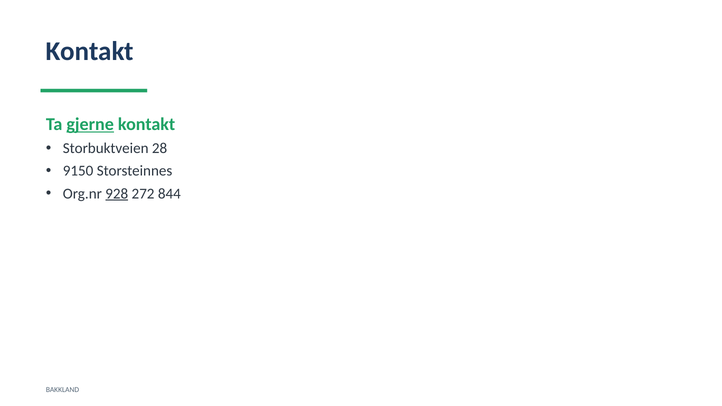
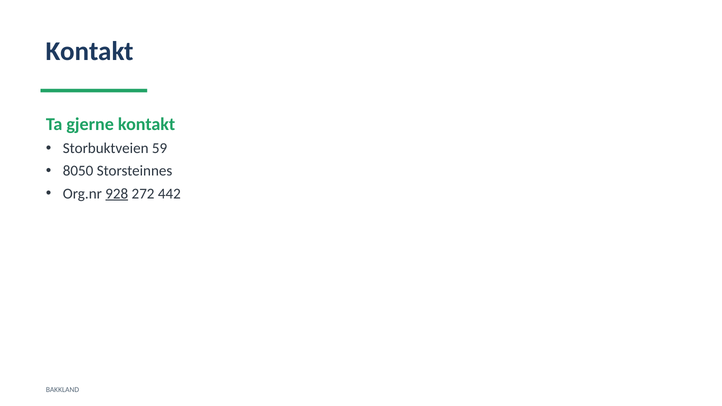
gjerne underline: present -> none
28: 28 -> 59
9150: 9150 -> 8050
844: 844 -> 442
